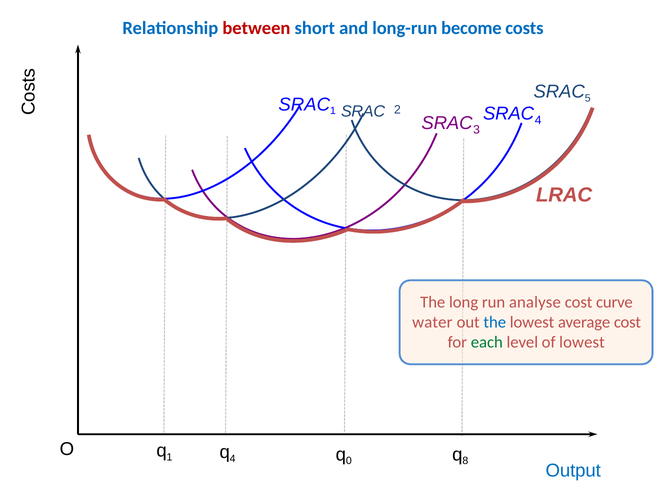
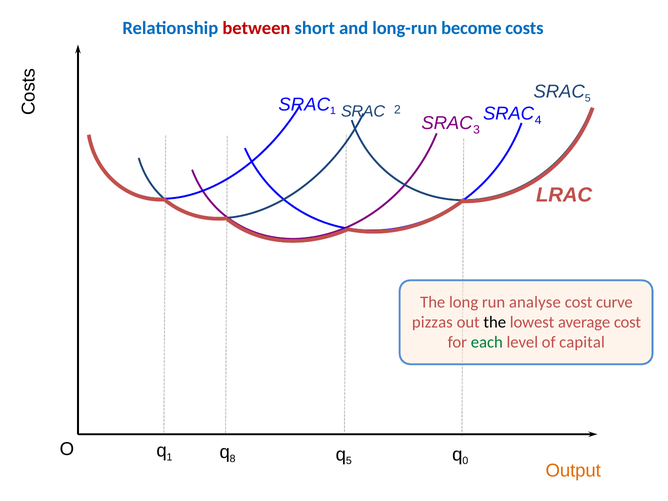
water: water -> pizzas
the at (495, 322) colour: blue -> black
of lowest: lowest -> capital
4 at (233, 459): 4 -> 8
0 at (349, 461): 0 -> 5
8: 8 -> 0
Output colour: blue -> orange
